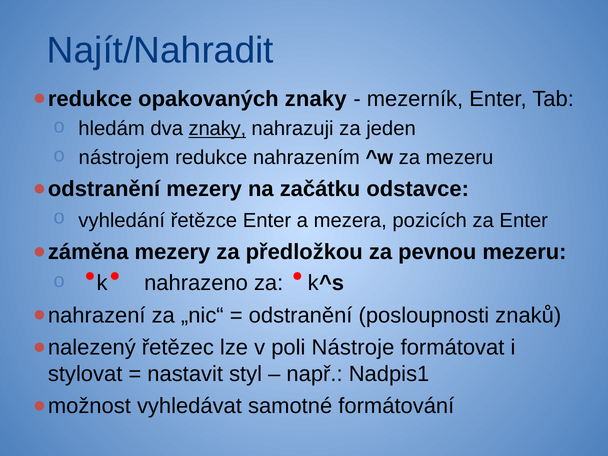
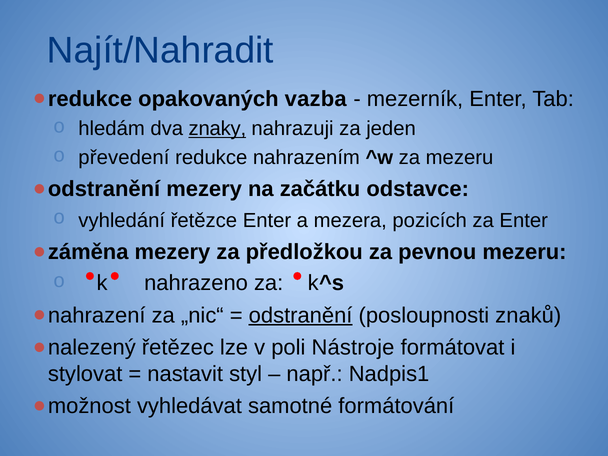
opakovaných znaky: znaky -> vazba
nástrojem: nástrojem -> převedení
odstranění underline: none -> present
